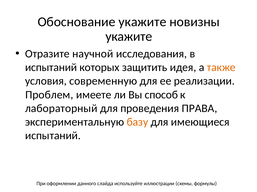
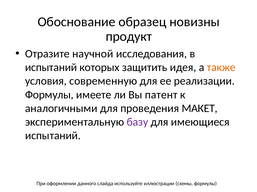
Обоснование укажите: укажите -> образец
укажите at (129, 37): укажите -> продукт
Проблем at (49, 95): Проблем -> Формулы
способ: способ -> патент
лабораторный: лабораторный -> аналогичными
ПРАВА: ПРАВА -> МАКЕТ
базу colour: orange -> purple
